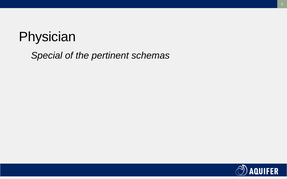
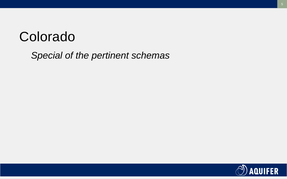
Physician: Physician -> Colorado
